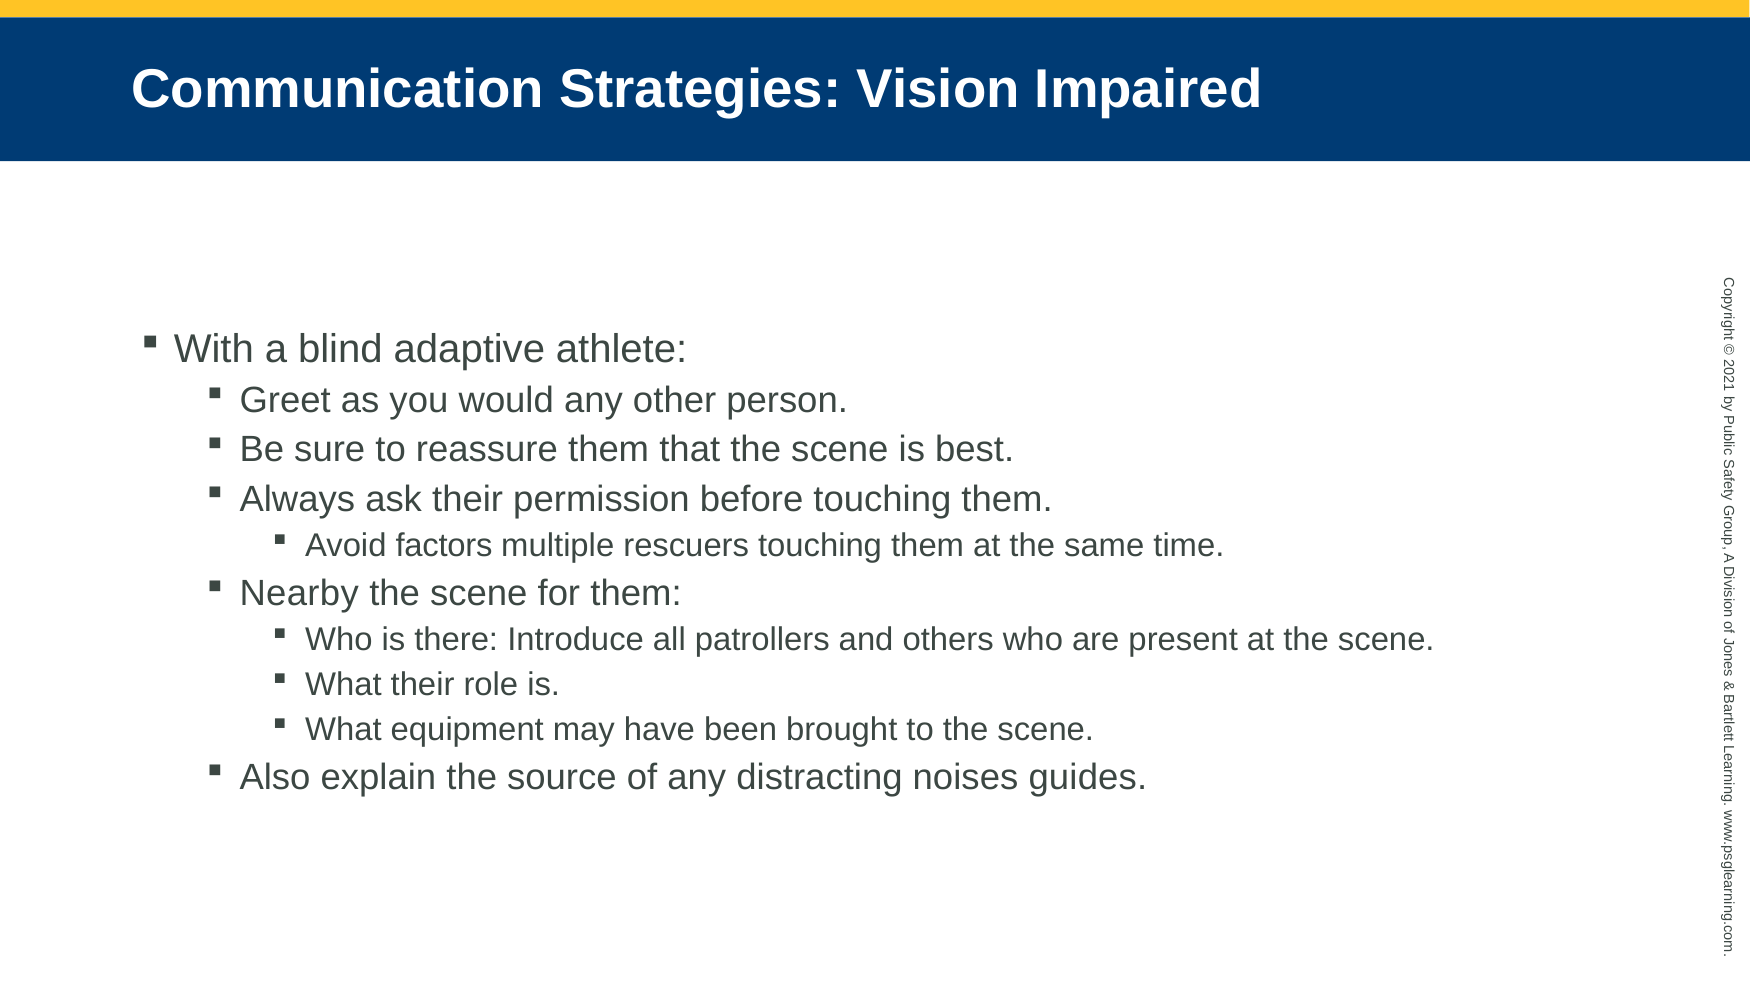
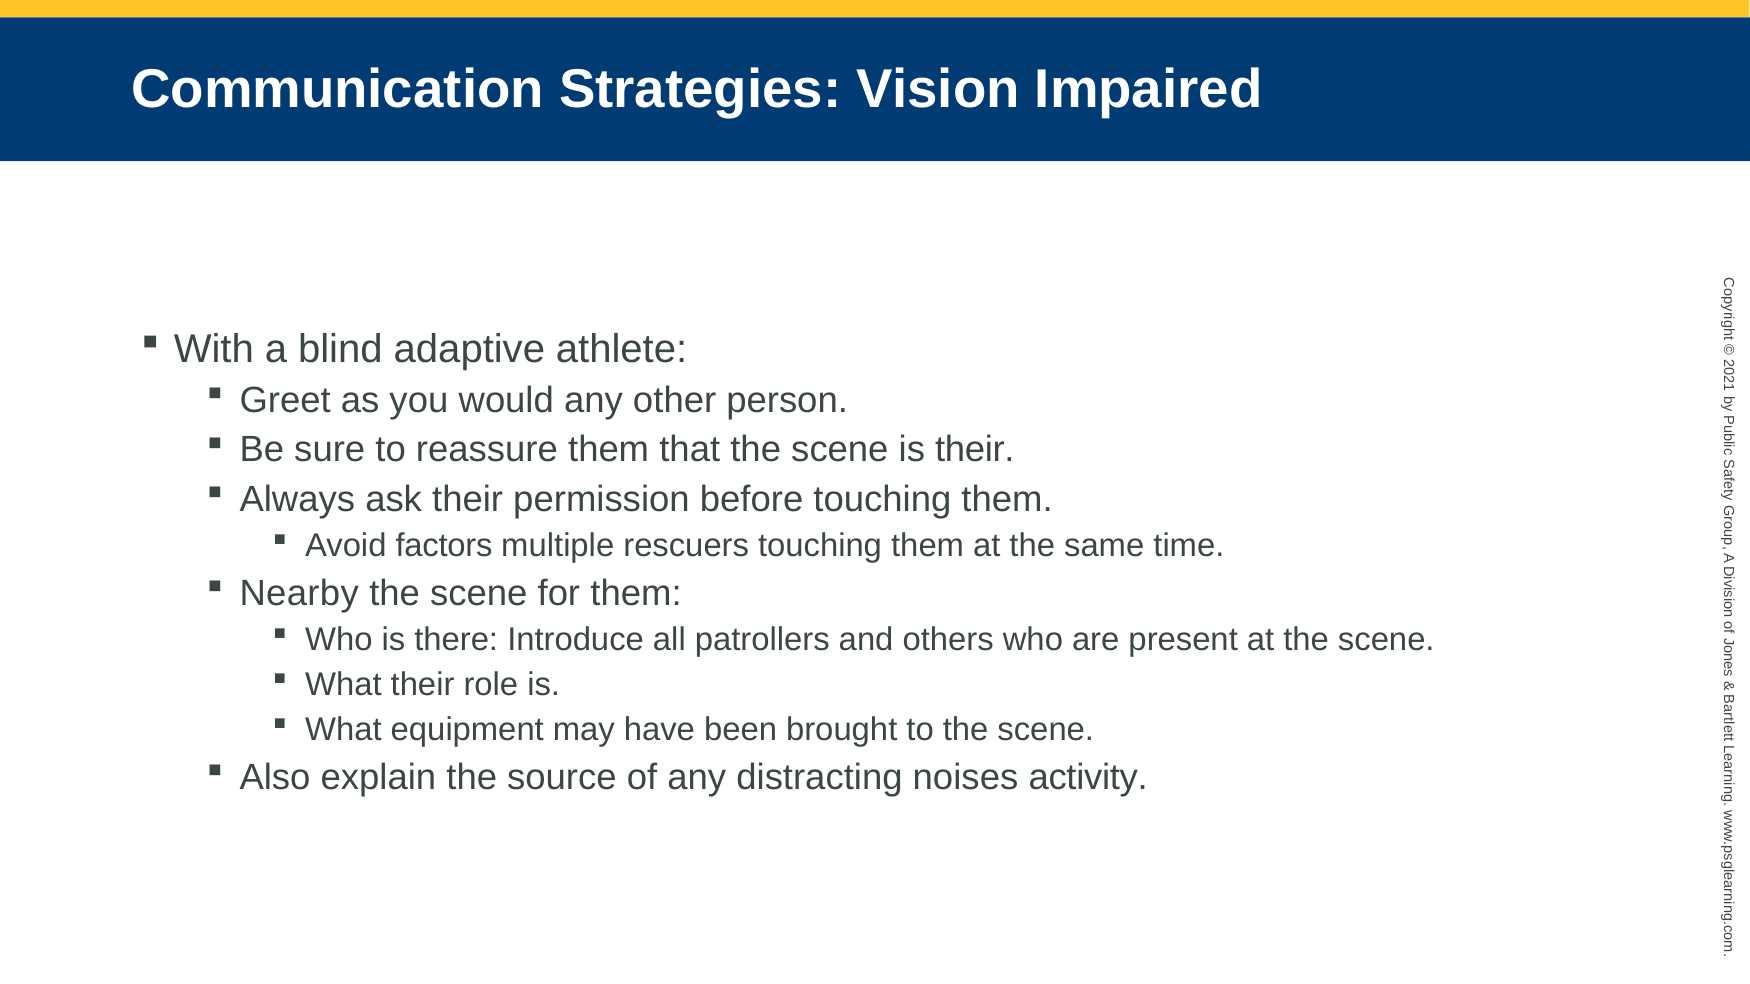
is best: best -> their
guides: guides -> activity
